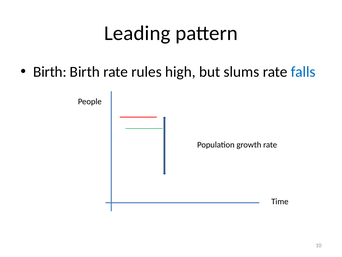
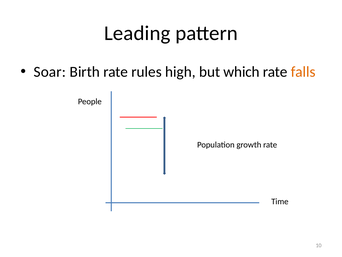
Birth at (50, 72): Birth -> Soar
slums: slums -> which
falls colour: blue -> orange
